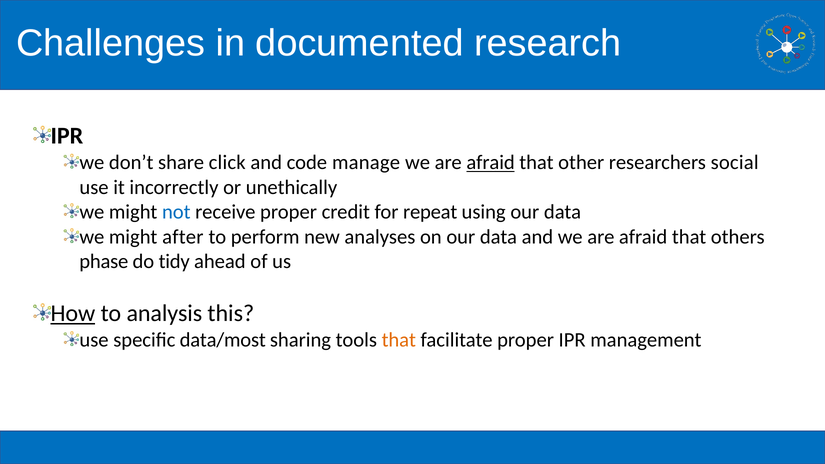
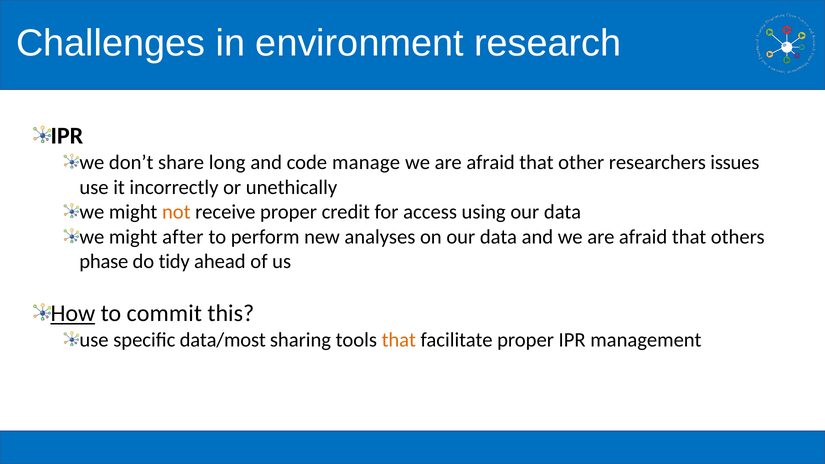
documented: documented -> environment
click: click -> long
afraid at (491, 163) underline: present -> none
social: social -> issues
not colour: blue -> orange
repeat: repeat -> access
analysis: analysis -> commit
